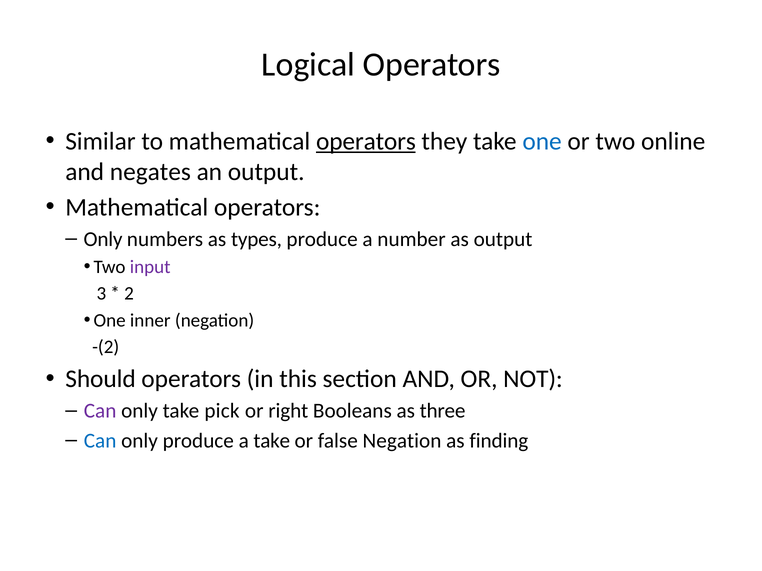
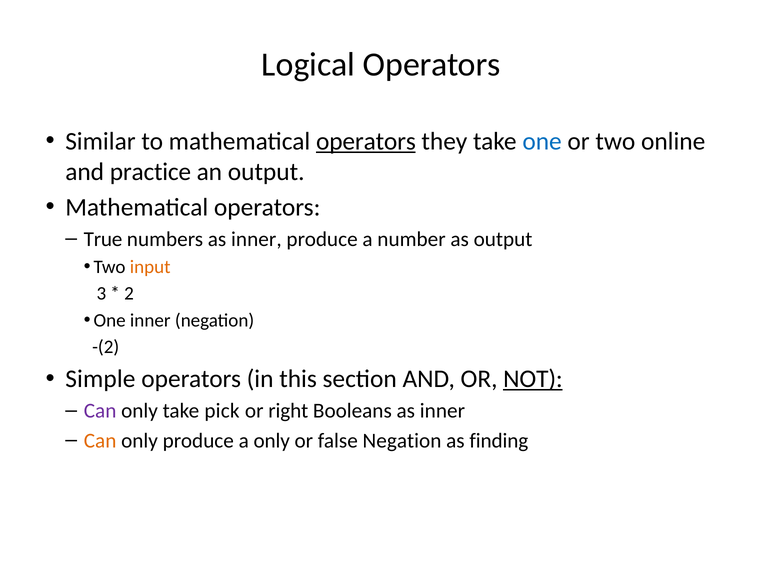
negates: negates -> practice
Only at (103, 239): Only -> True
numbers as types: types -> inner
input colour: purple -> orange
Should: Should -> Simple
NOT underline: none -> present
Booleans as three: three -> inner
Can at (100, 441) colour: blue -> orange
a take: take -> only
